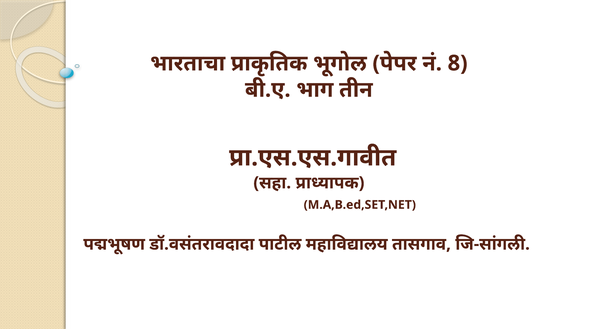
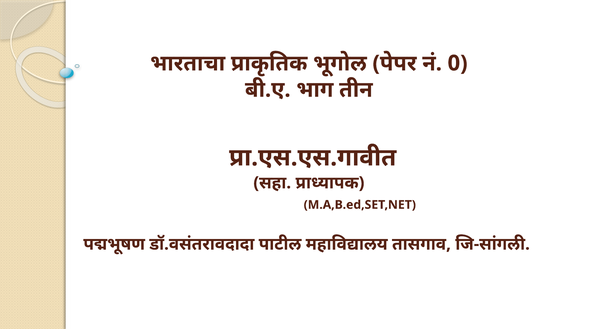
8: 8 -> 0
